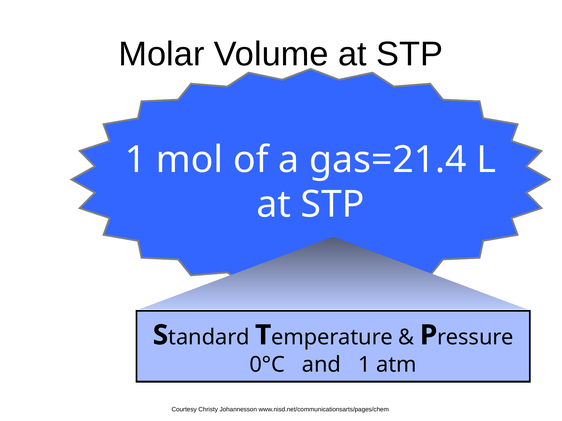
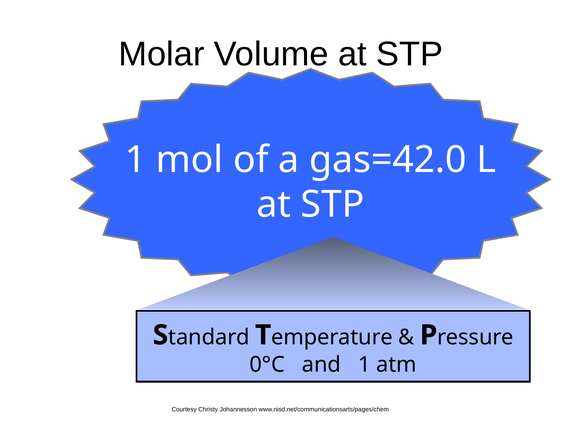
gas=21.4: gas=21.4 -> gas=42.0
